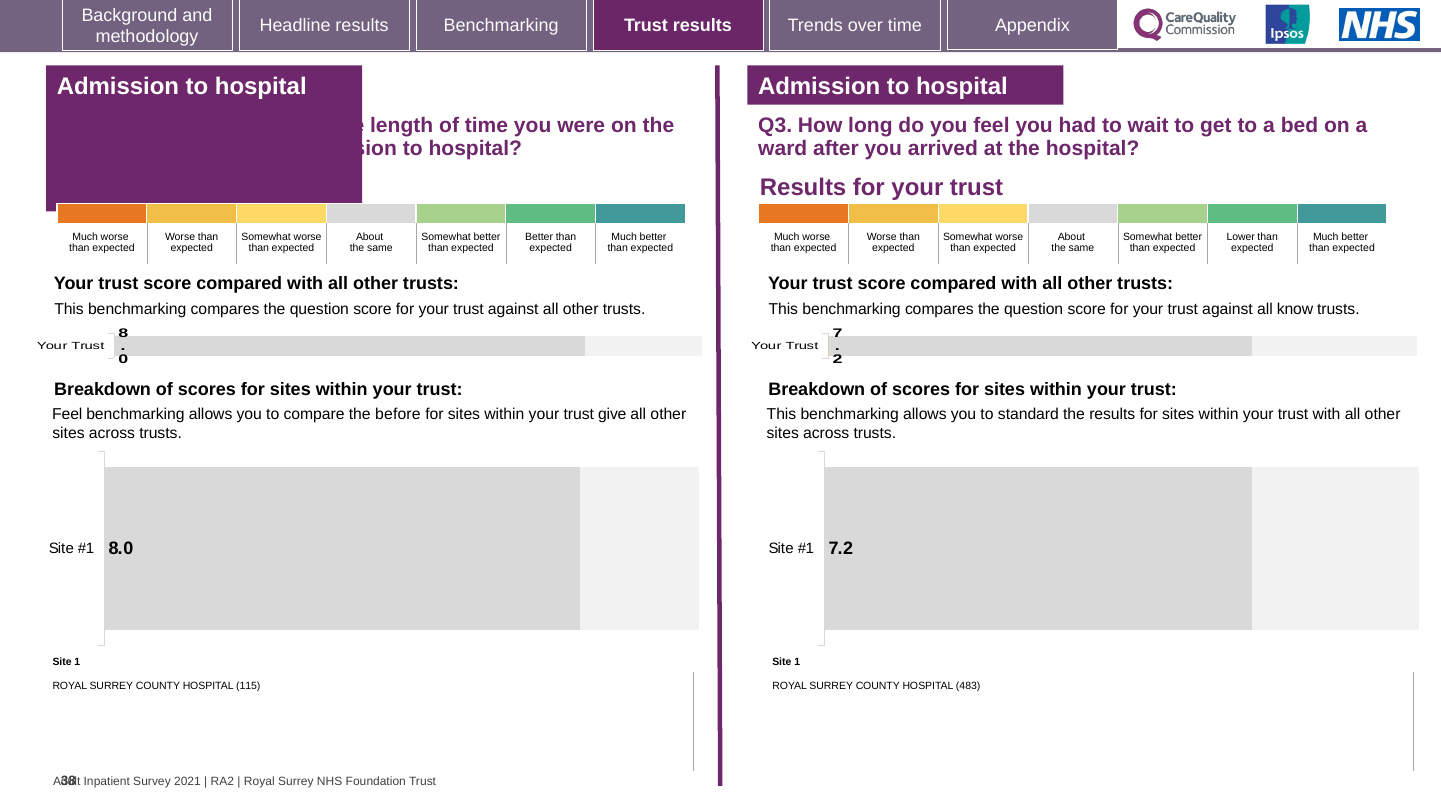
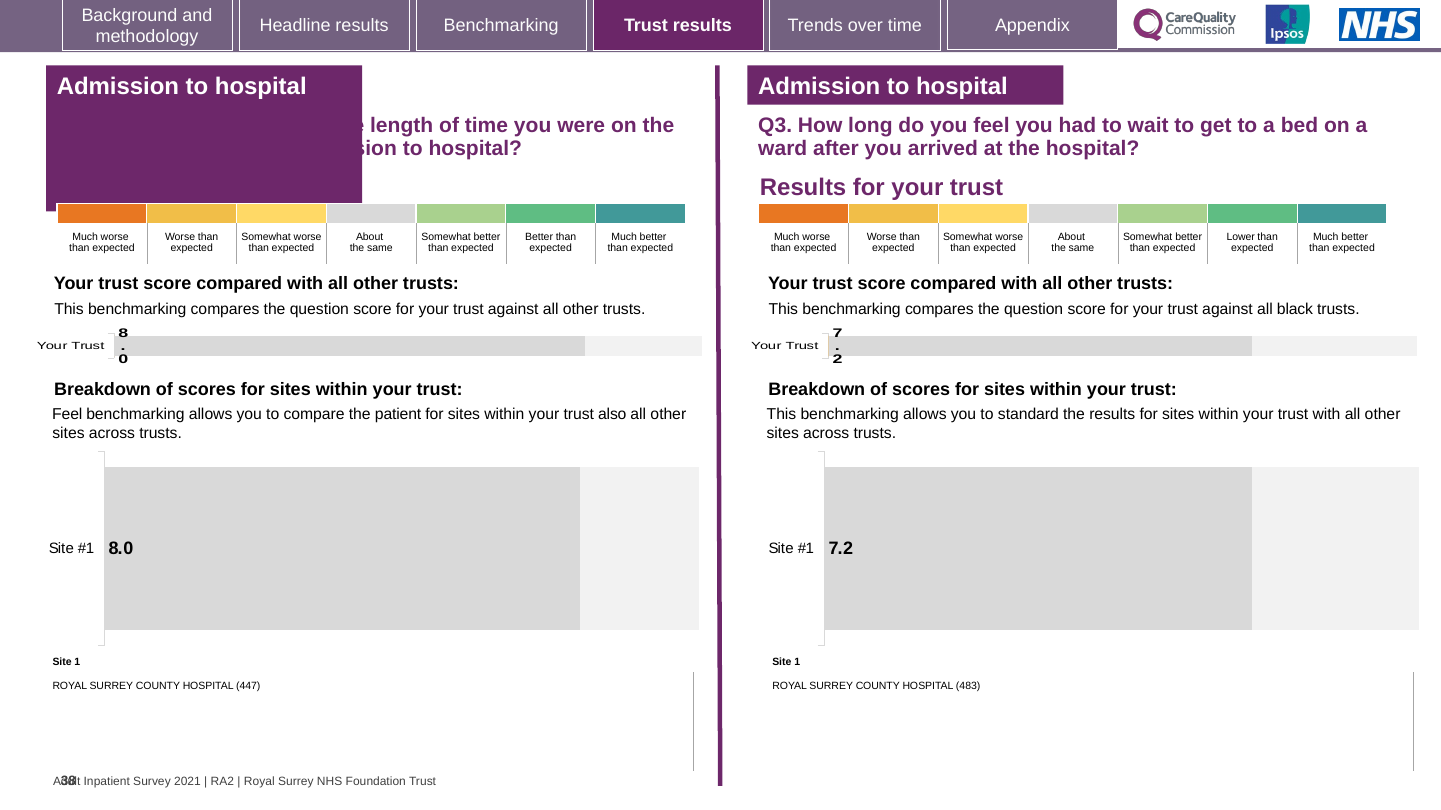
know: know -> black
the before: before -> patient
give: give -> also
115: 115 -> 447
